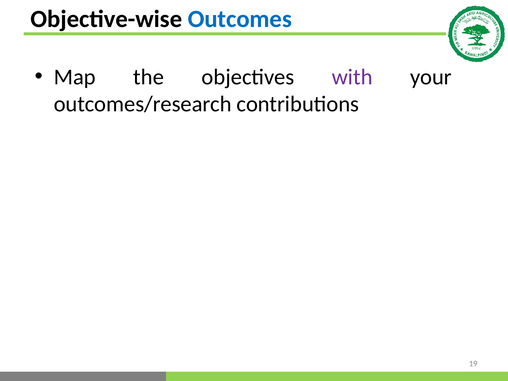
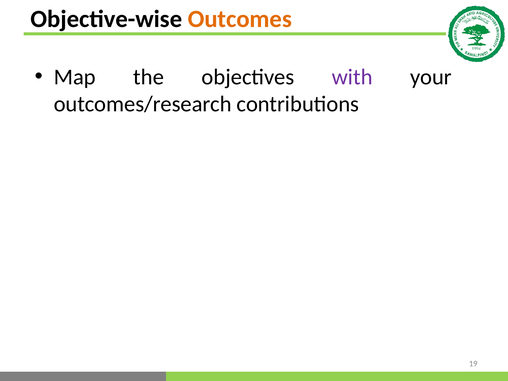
Outcomes colour: blue -> orange
